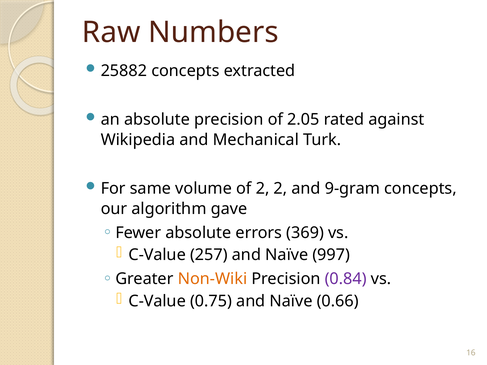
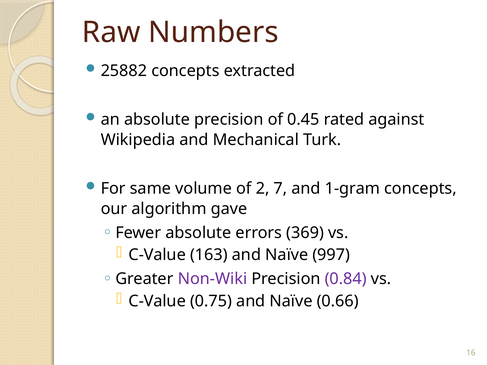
2.05: 2.05 -> 0.45
2 2: 2 -> 7
9-gram: 9-gram -> 1-gram
257: 257 -> 163
Non-Wiki colour: orange -> purple
